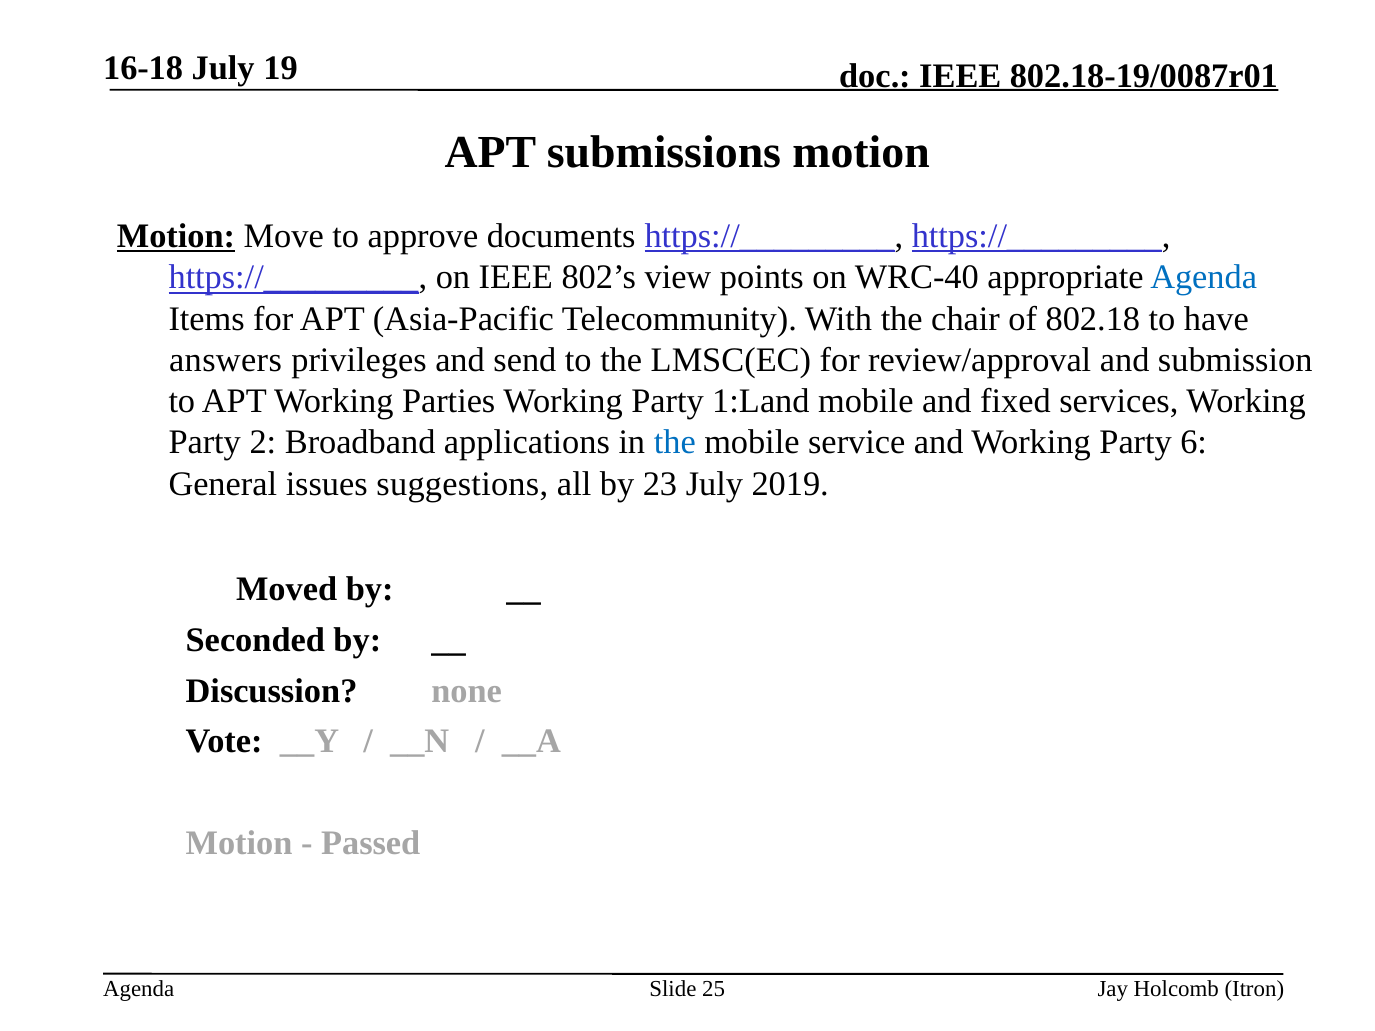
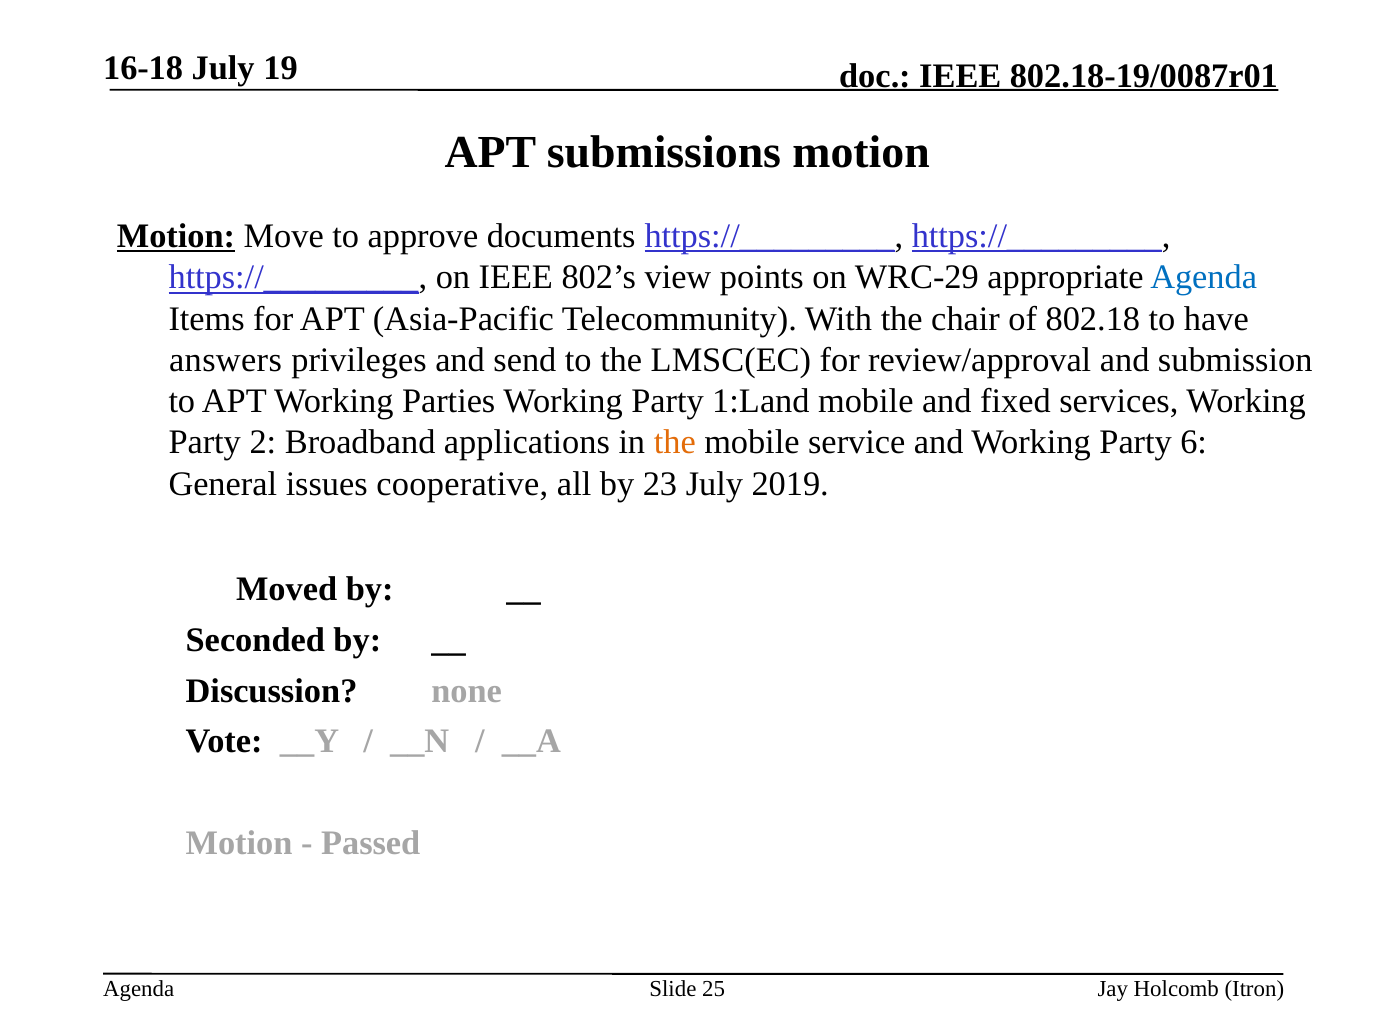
WRC-40: WRC-40 -> WRC-29
the at (675, 443) colour: blue -> orange
suggestions: suggestions -> cooperative
